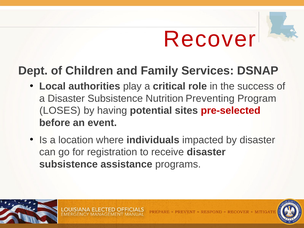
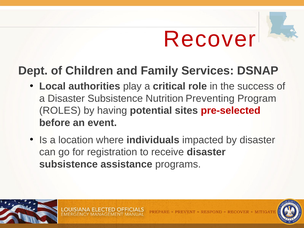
LOSES: LOSES -> ROLES
